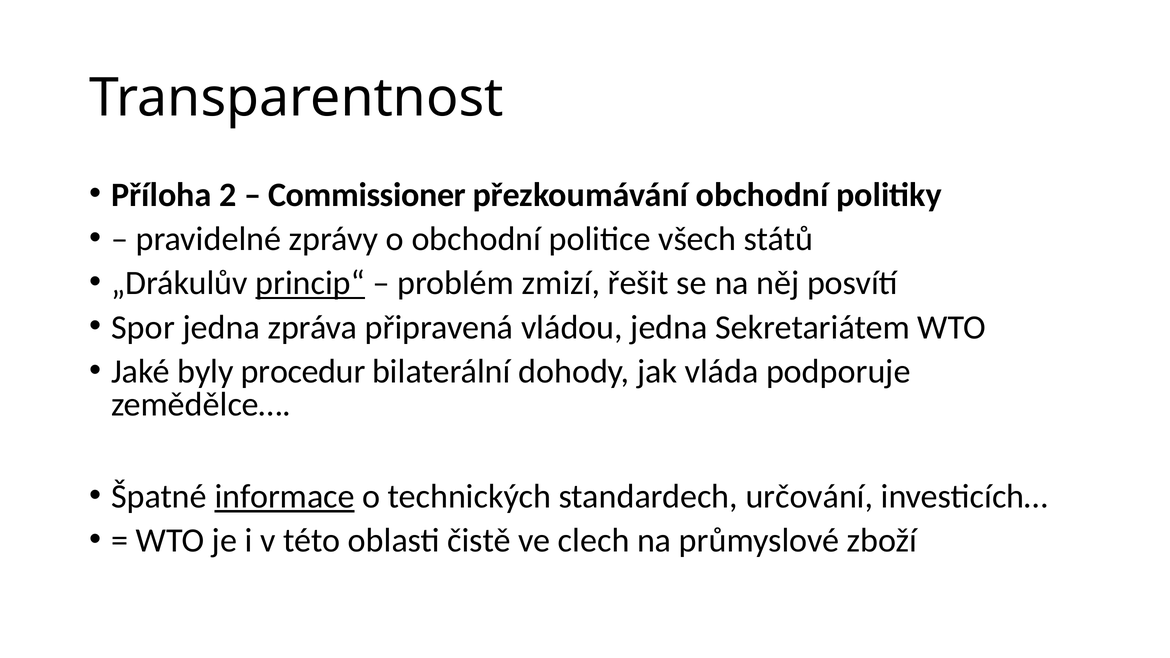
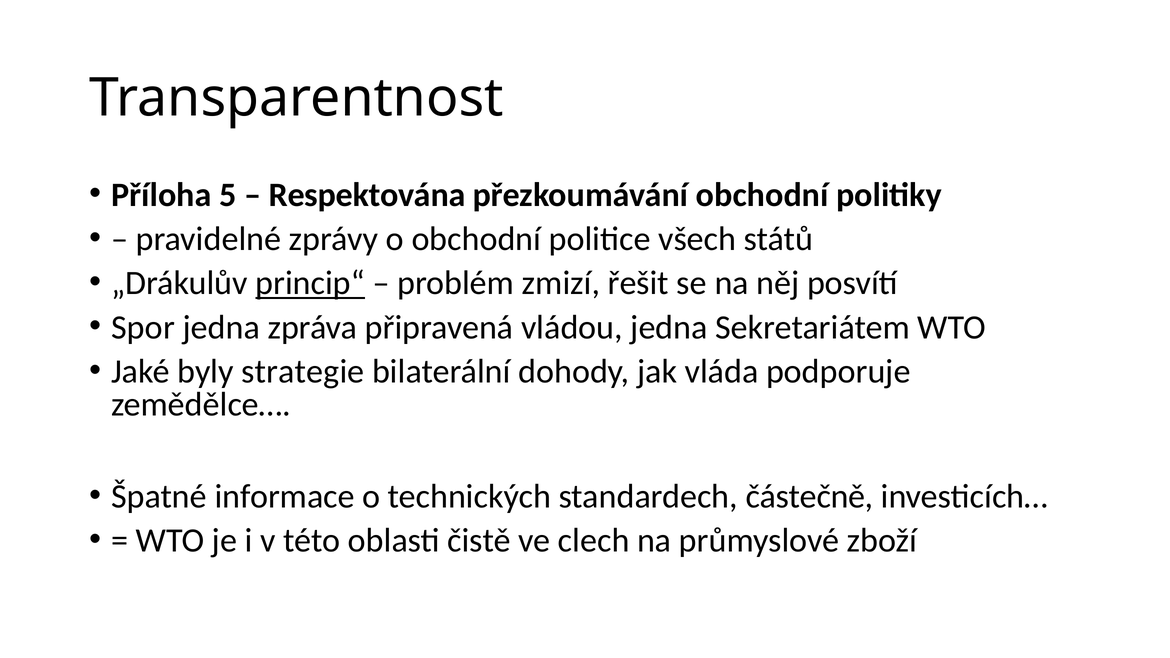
2: 2 -> 5
Commissioner: Commissioner -> Respektována
procedur: procedur -> strategie
informace underline: present -> none
určování: určování -> částečně
